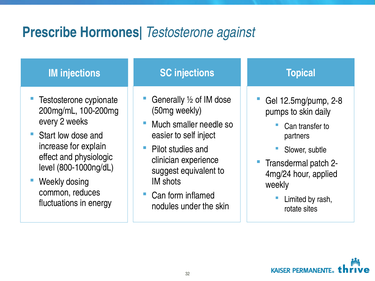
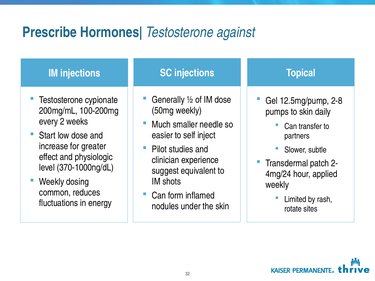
explain: explain -> greater
800-1000ng/dL: 800-1000ng/dL -> 370-1000ng/dL
